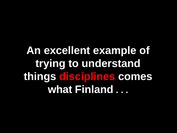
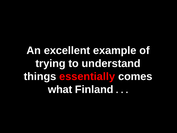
disciplines: disciplines -> essentially
